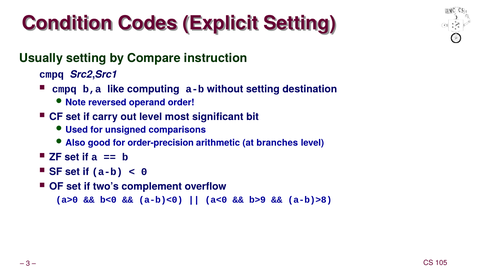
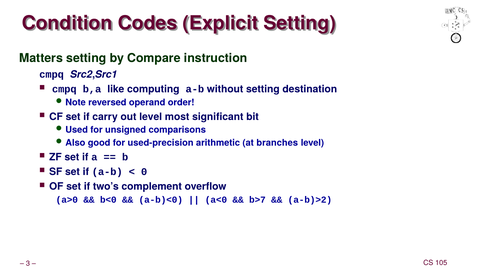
Usually: Usually -> Matters
order-precision: order-precision -> used-precision
b>9: b>9 -> b>7
a-b)>8: a-b)>8 -> a-b)>2
